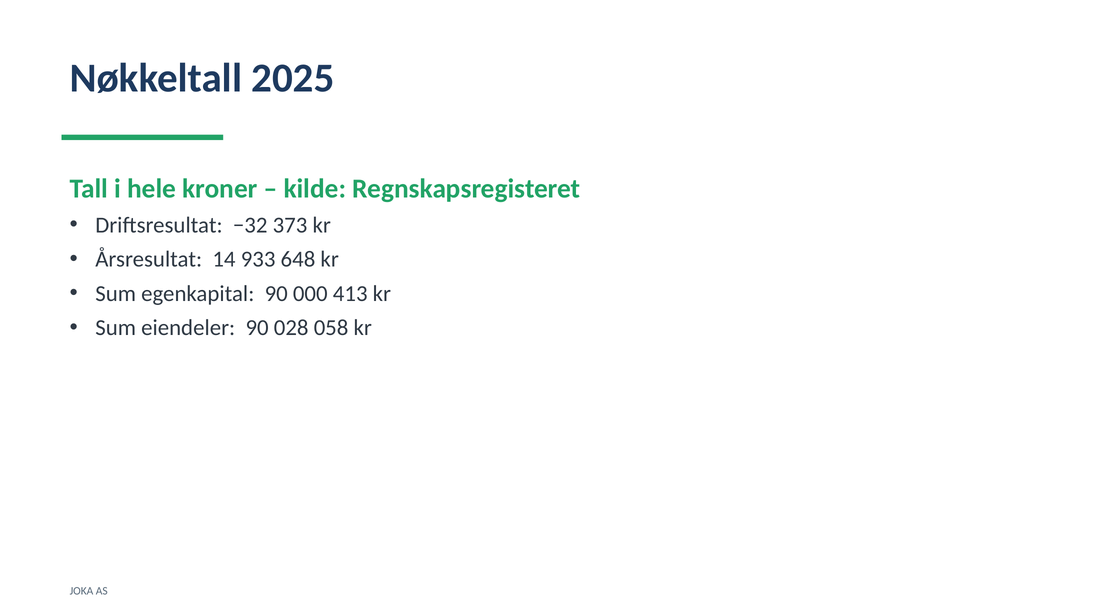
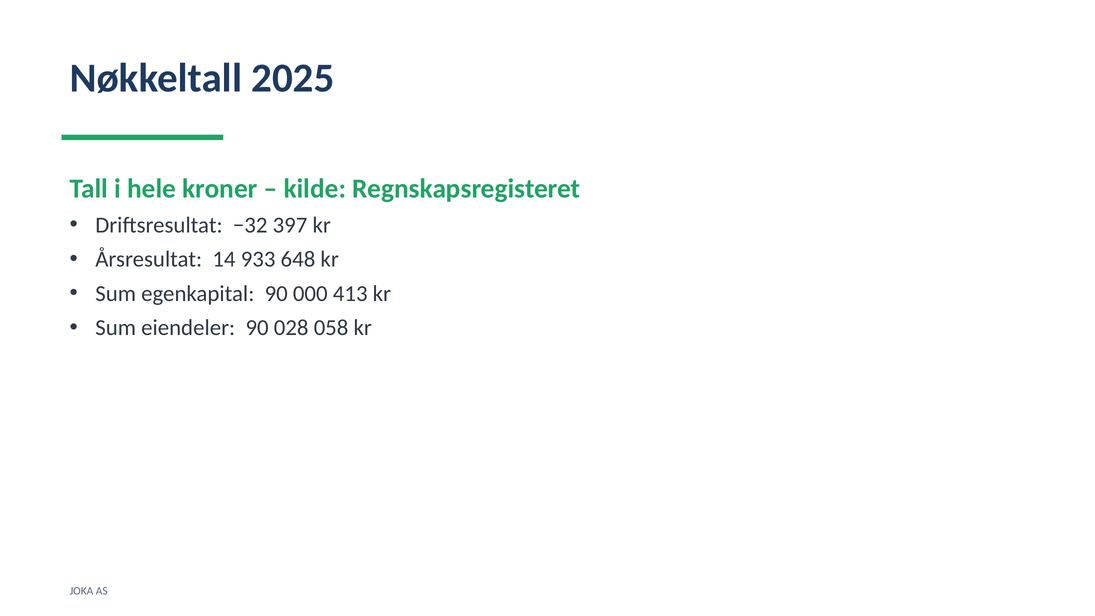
373: 373 -> 397
